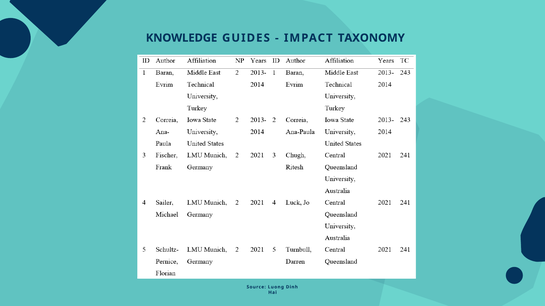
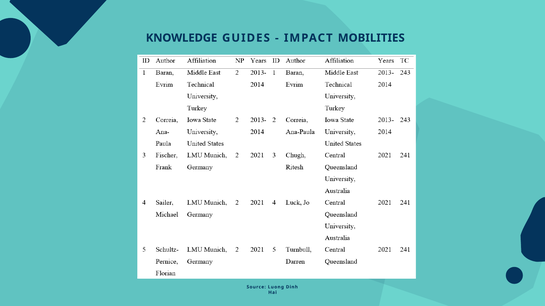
TAXONOMY: TAXONOMY -> MOBILITIES
